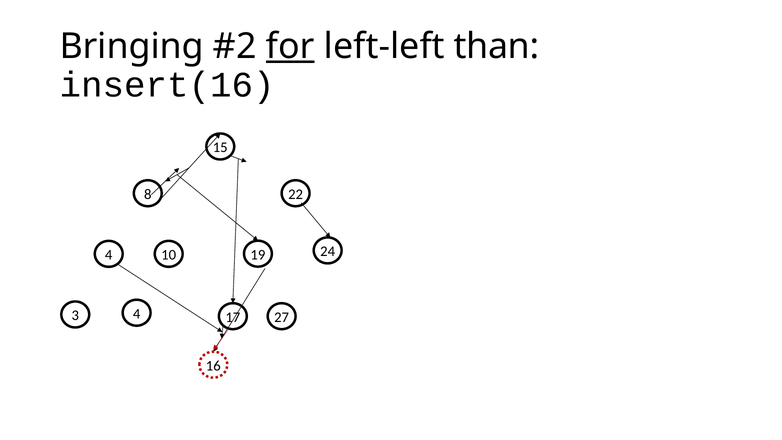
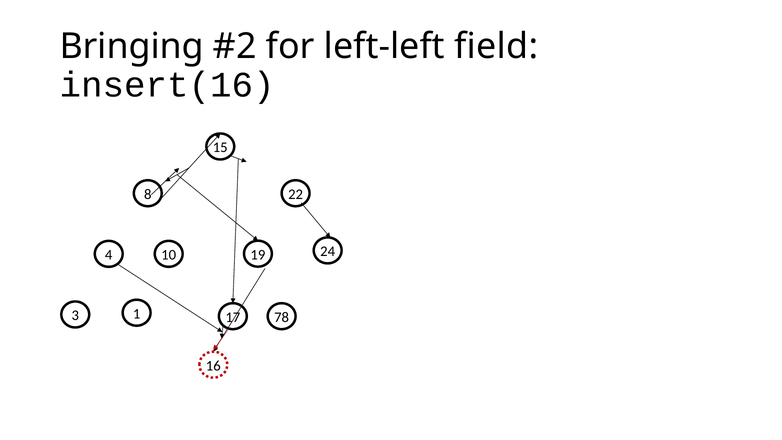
for underline: present -> none
than: than -> field
3 4: 4 -> 1
27: 27 -> 78
